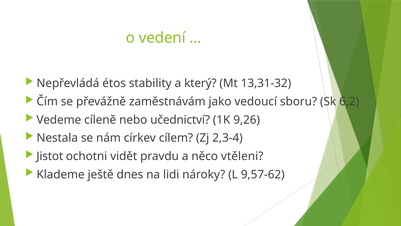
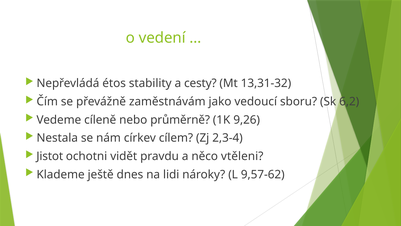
který: který -> cesty
učednictví: učednictví -> průměrně
